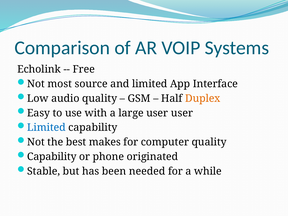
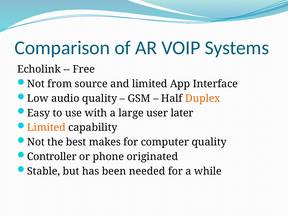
most: most -> from
user user: user -> later
Limited at (46, 128) colour: blue -> orange
Capability at (52, 157): Capability -> Controller
